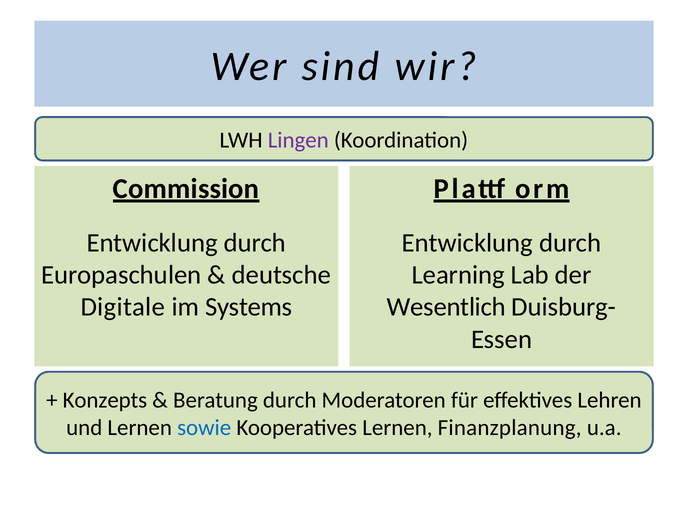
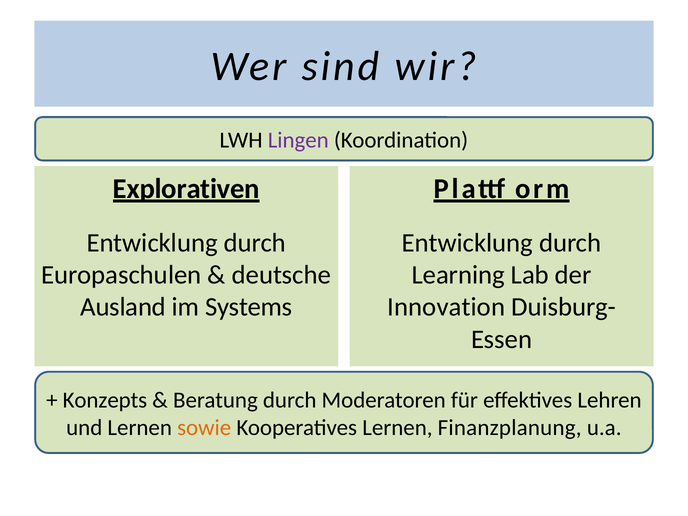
Commission: Commission -> Explorativen
Digitale: Digitale -> Ausland
Wesentlich: Wesentlich -> Innovation
sowie colour: blue -> orange
